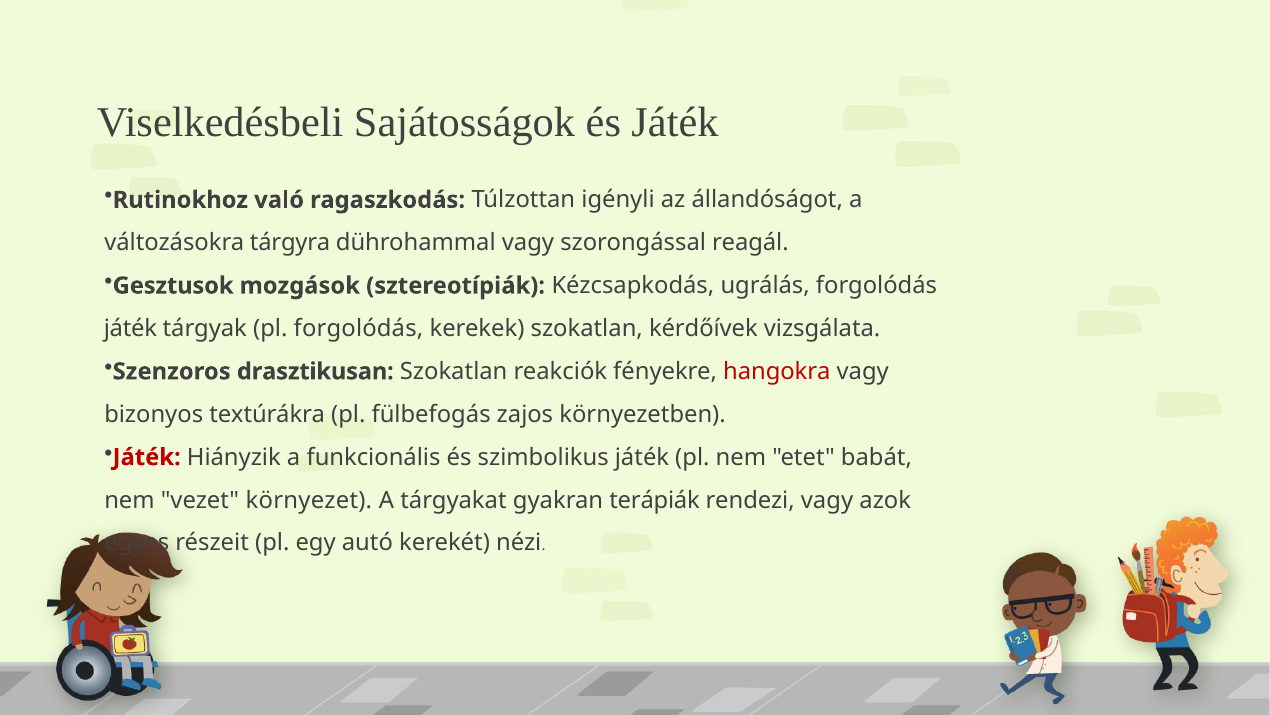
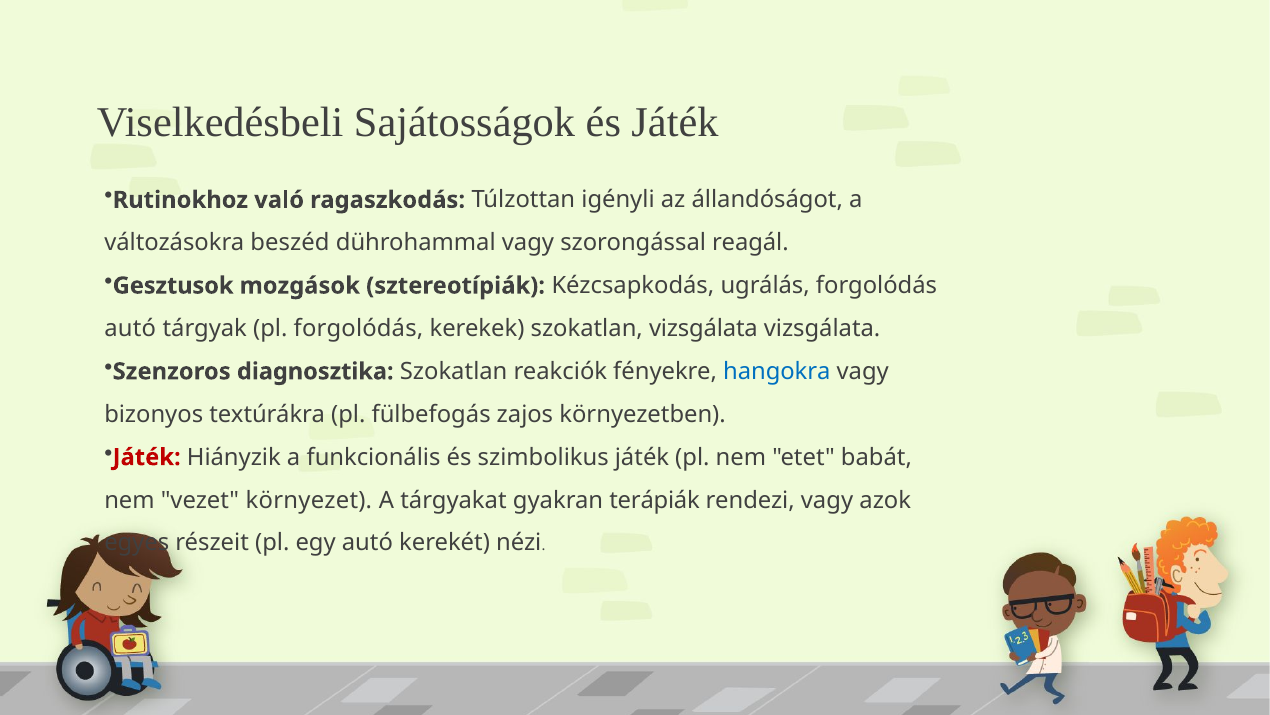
tárgyra: tárgyra -> beszéd
játék at (130, 328): játék -> autó
szokatlan kérdőívek: kérdőívek -> vizsgálata
drasztikusan: drasztikusan -> diagnosztika
hangokra colour: red -> blue
